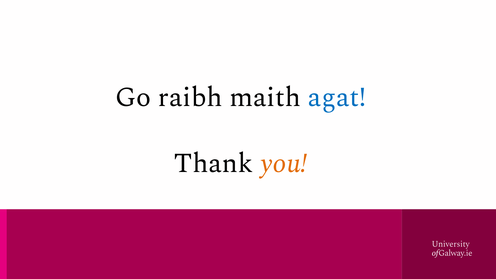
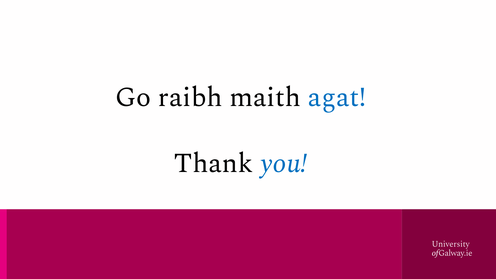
you colour: orange -> blue
